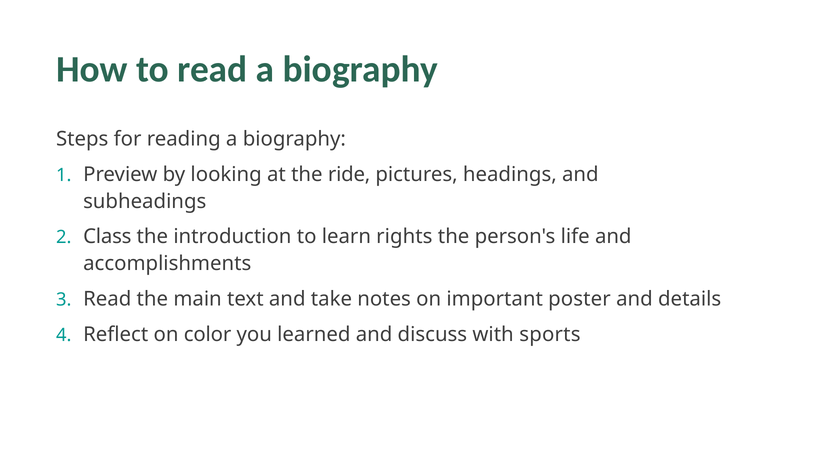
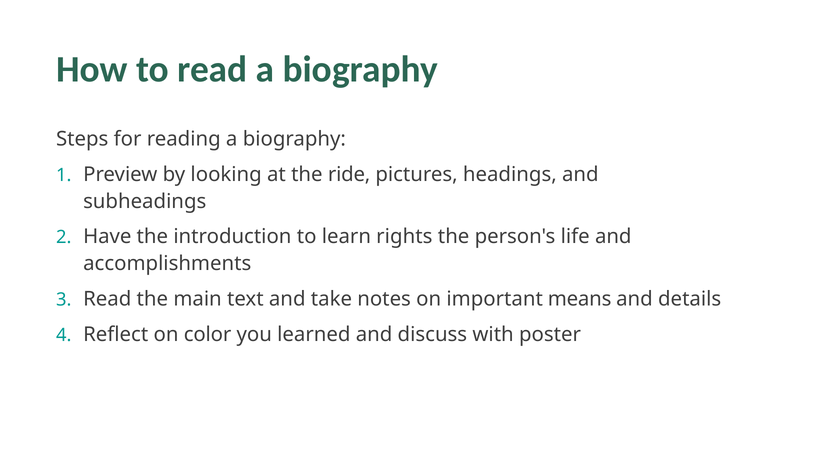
Class: Class -> Have
poster: poster -> means
sports: sports -> poster
